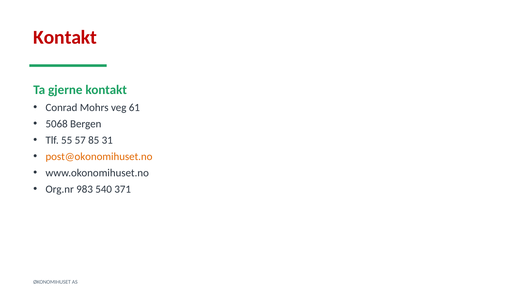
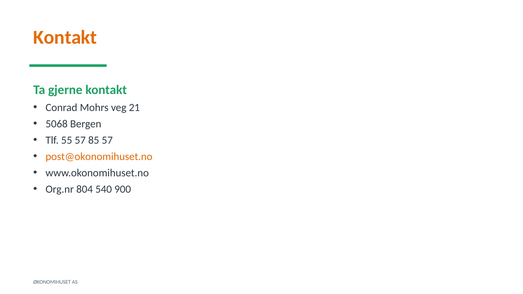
Kontakt at (65, 37) colour: red -> orange
61: 61 -> 21
85 31: 31 -> 57
983: 983 -> 804
371: 371 -> 900
